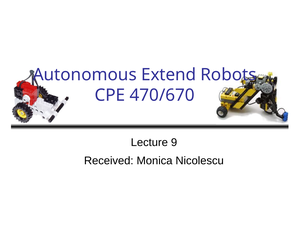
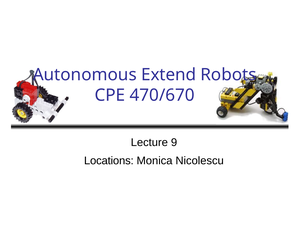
Received: Received -> Locations
